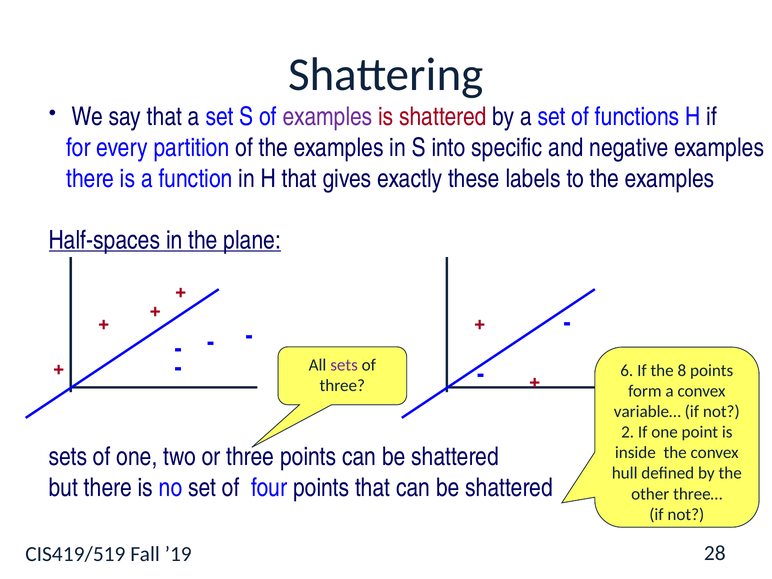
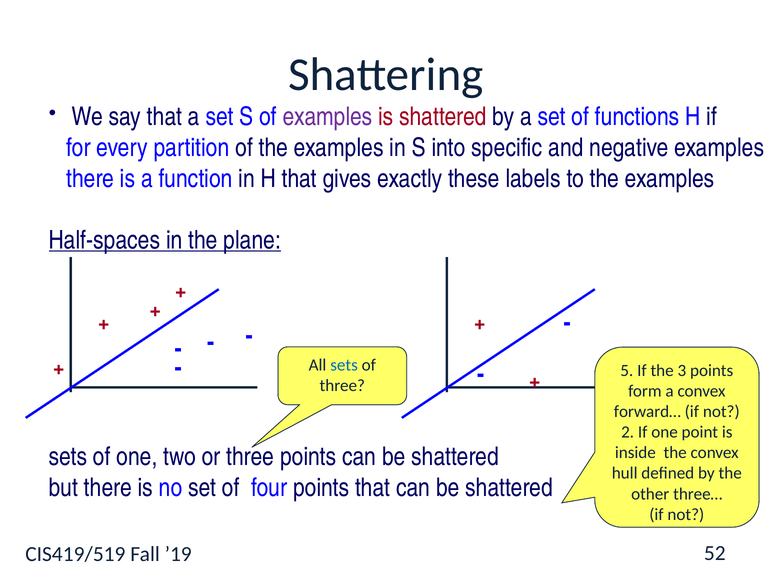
sets at (344, 365) colour: purple -> blue
6: 6 -> 5
8: 8 -> 3
variable…: variable… -> forward…
28: 28 -> 52
